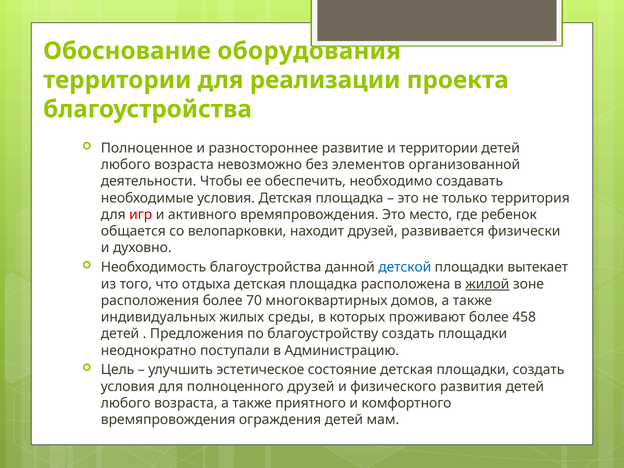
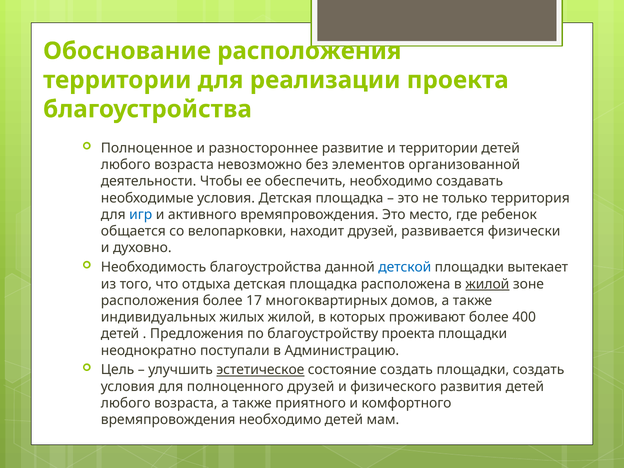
Обоснование оборудования: оборудования -> расположения
игр colour: red -> blue
70: 70 -> 17
жилых среды: среды -> жилой
458: 458 -> 400
благоустройству создать: создать -> проекта
эстетическое underline: none -> present
состояние детская: детская -> создать
времяпровождения ограждения: ограждения -> необходимо
